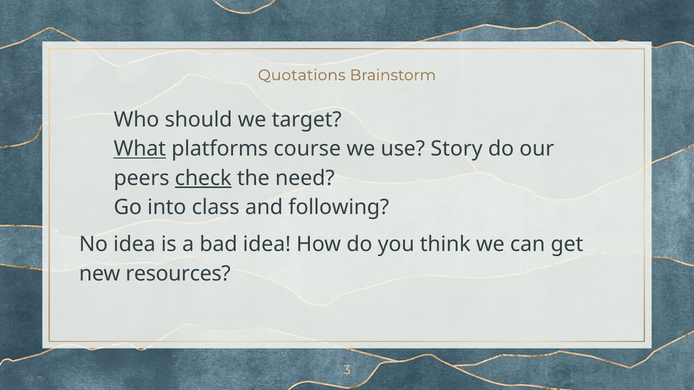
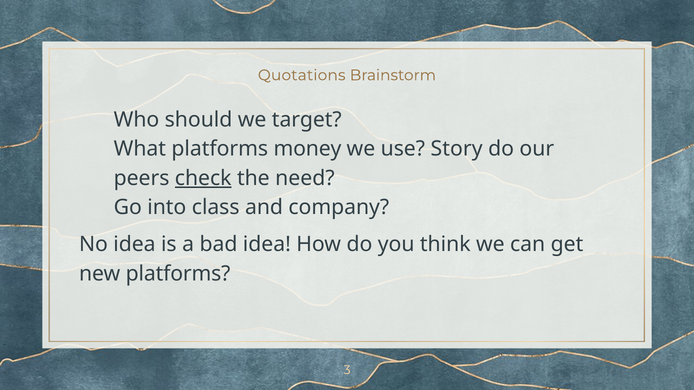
What underline: present -> none
course: course -> money
following: following -> company
new resources: resources -> platforms
